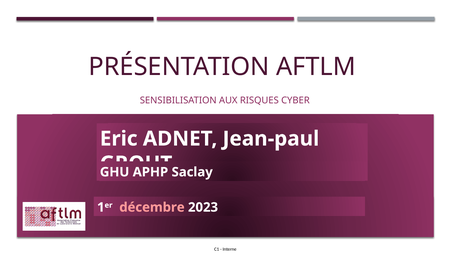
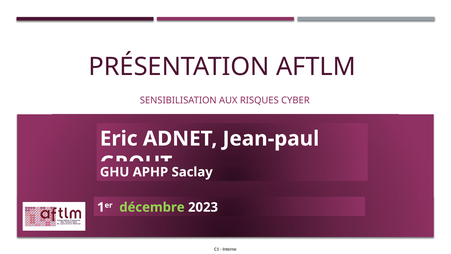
décembre colour: pink -> light green
